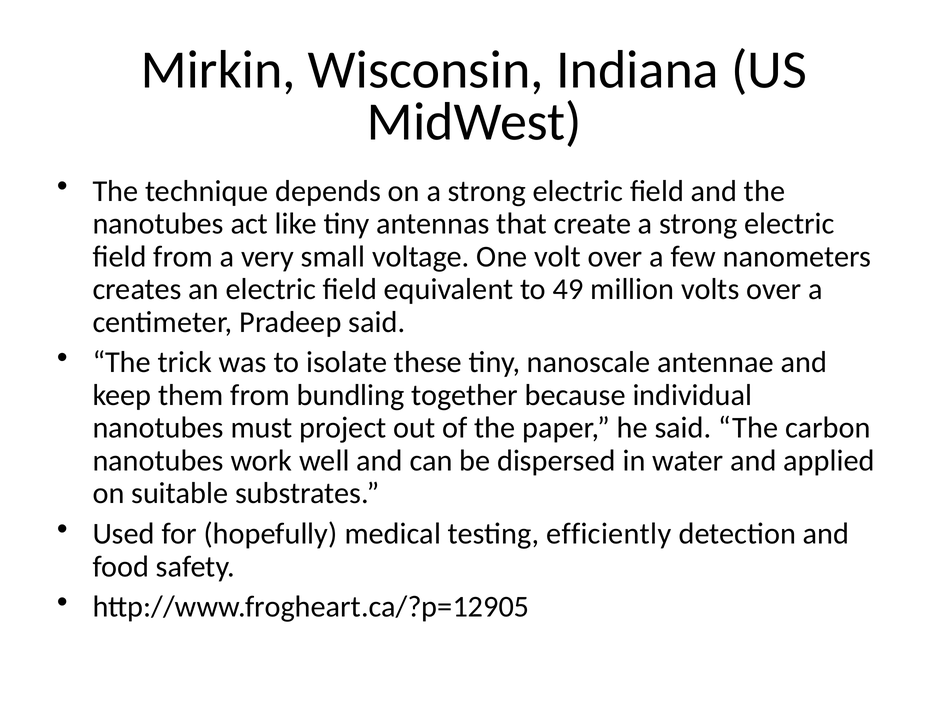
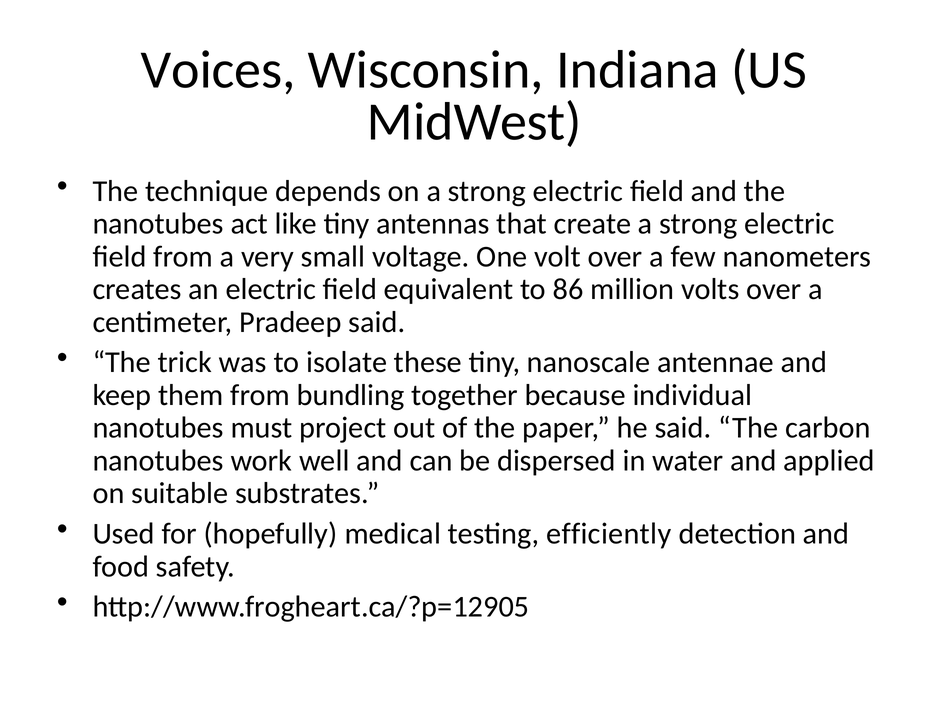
Mirkin: Mirkin -> Voices
49: 49 -> 86
